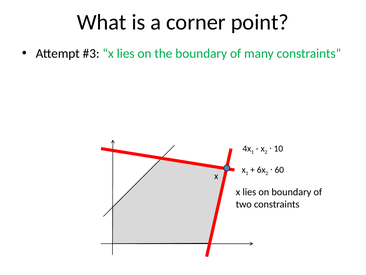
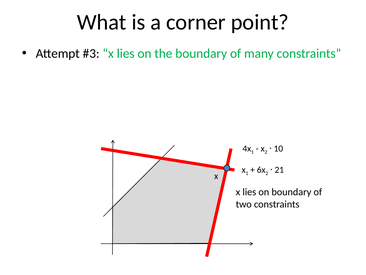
60: 60 -> 21
